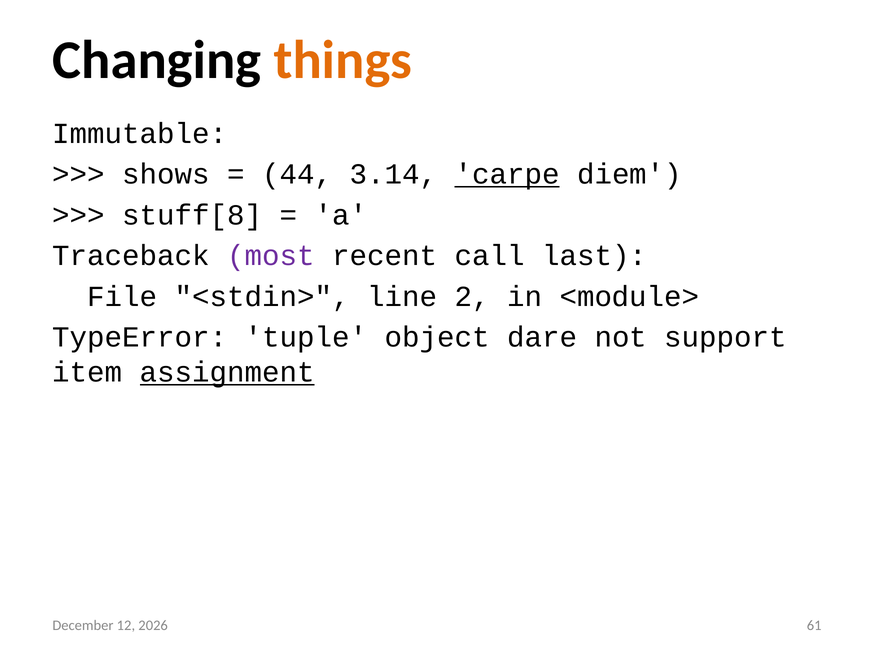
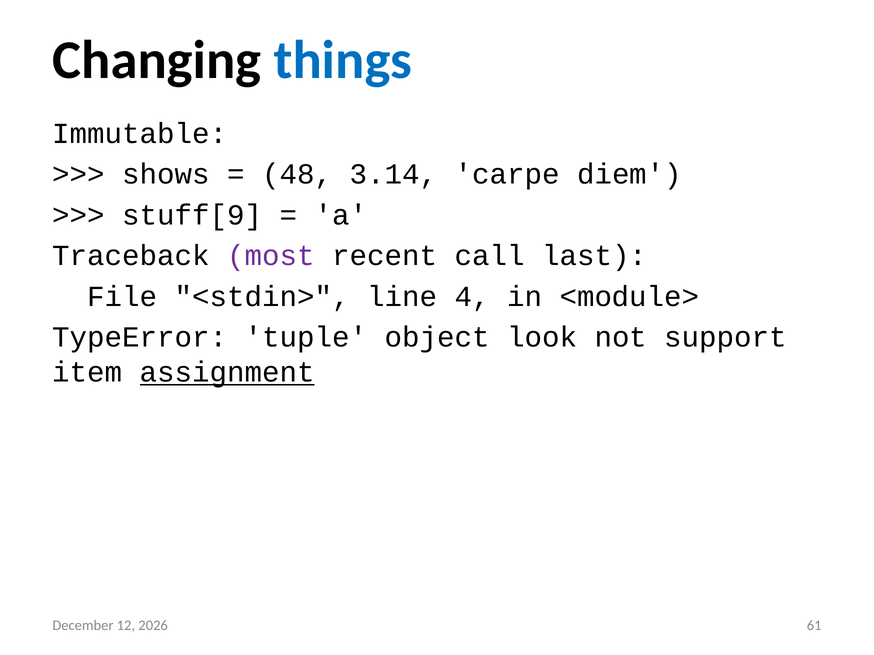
things colour: orange -> blue
44: 44 -> 48
carpe underline: present -> none
stuff[8: stuff[8 -> stuff[9
2: 2 -> 4
dare: dare -> look
